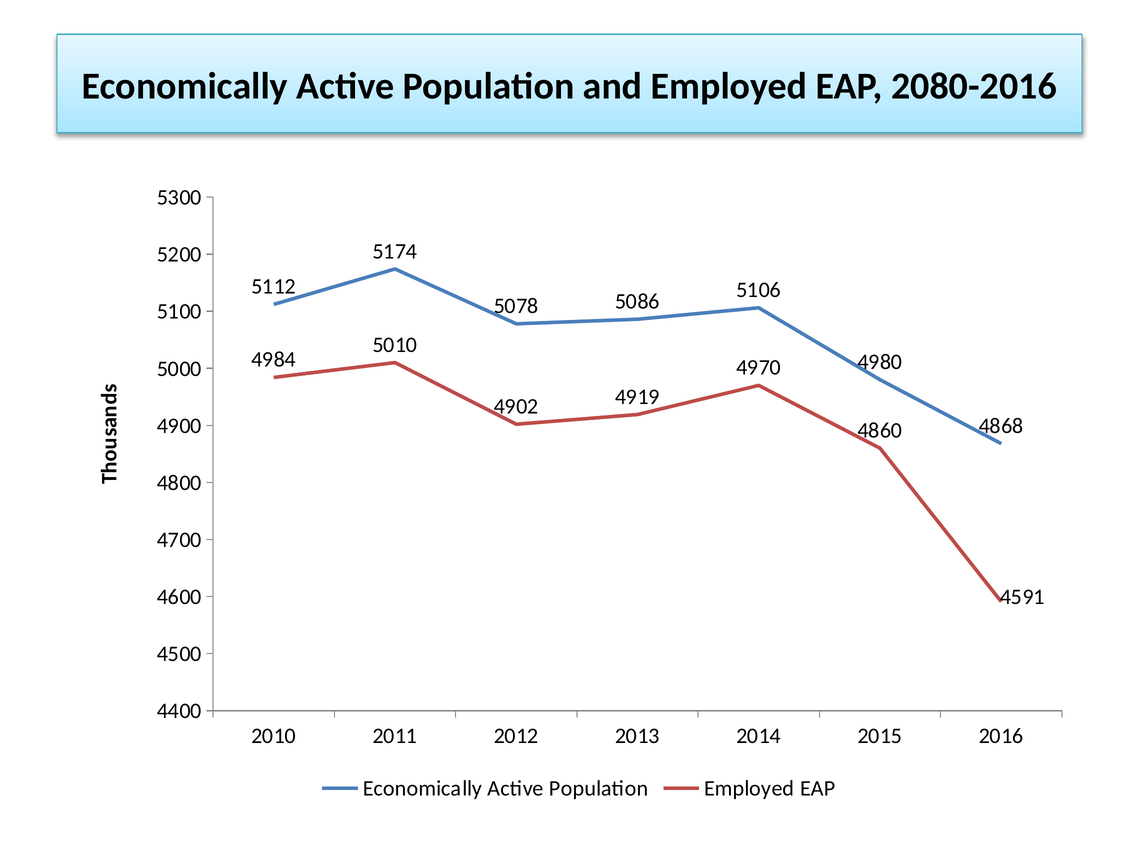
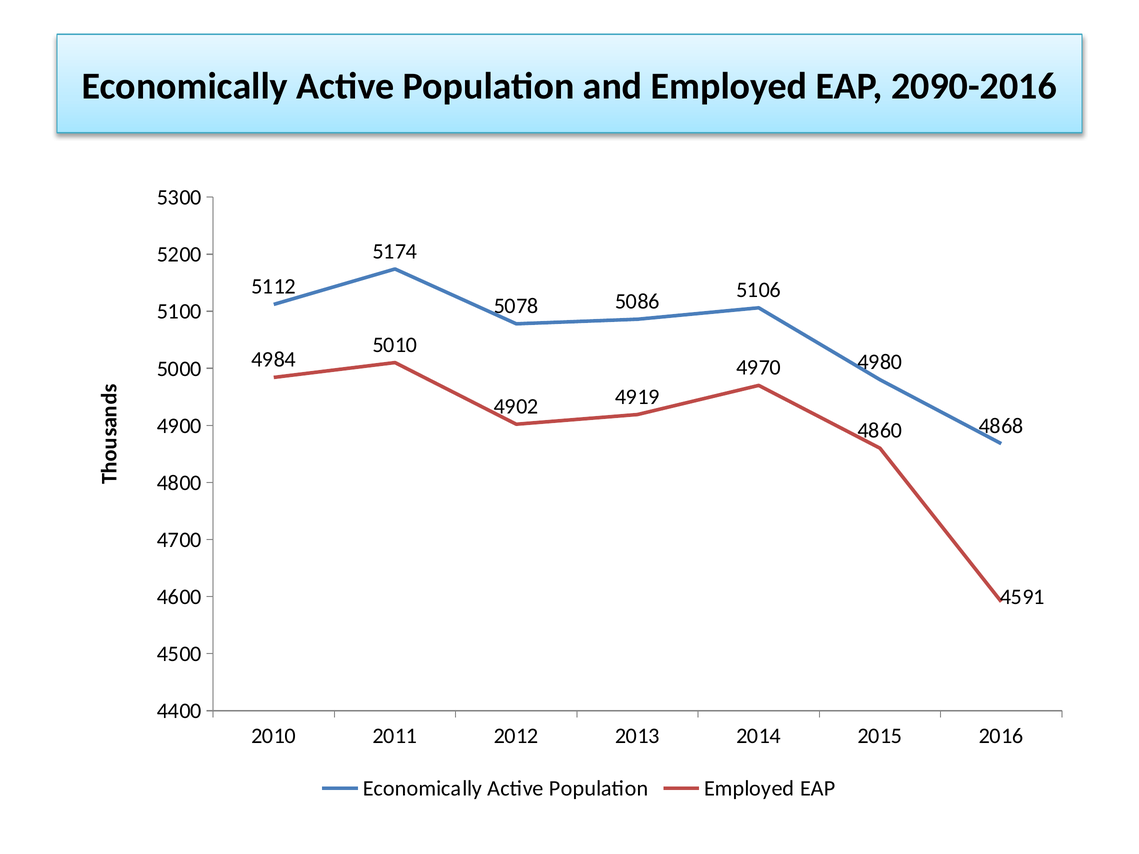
2080-2016: 2080-2016 -> 2090-2016
